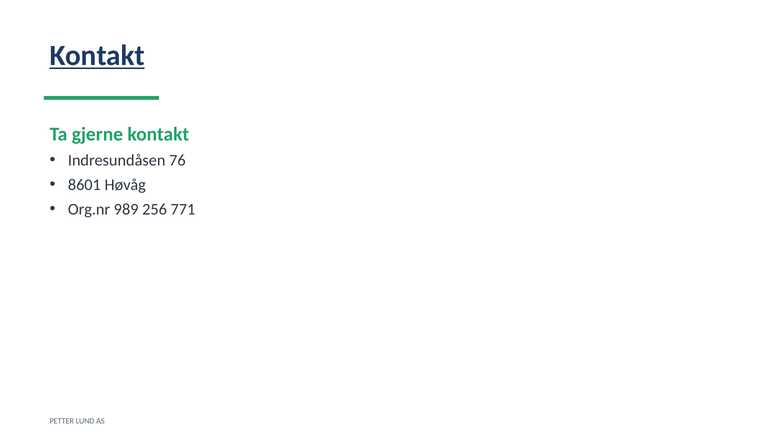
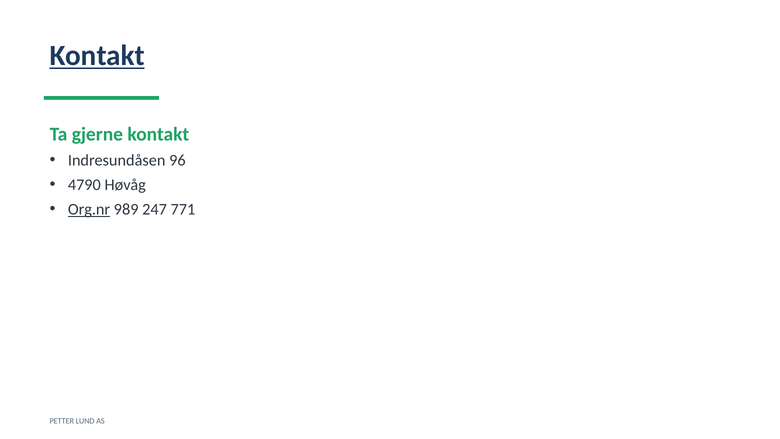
76: 76 -> 96
8601: 8601 -> 4790
Org.nr underline: none -> present
256: 256 -> 247
